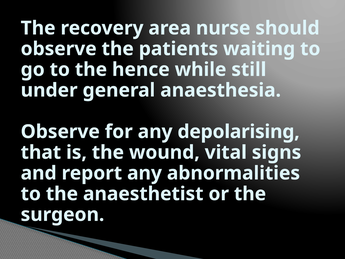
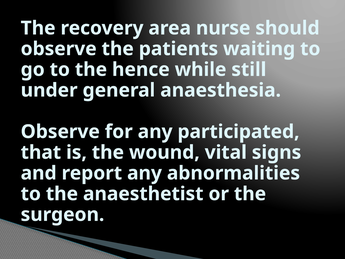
depolarising: depolarising -> participated
